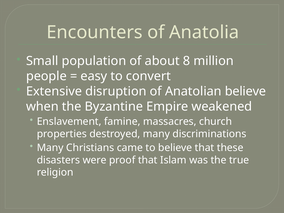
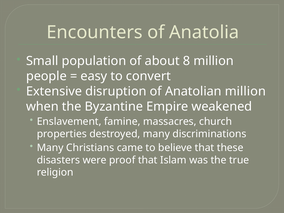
Anatolian believe: believe -> million
